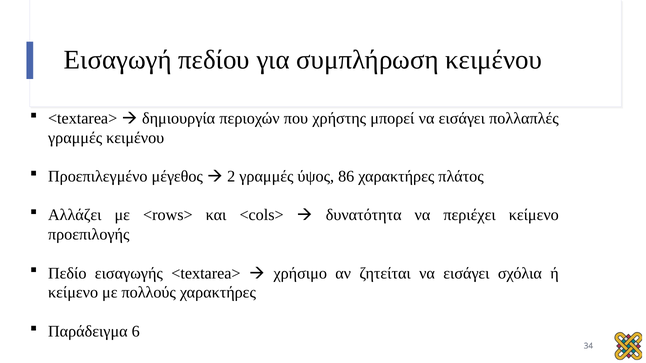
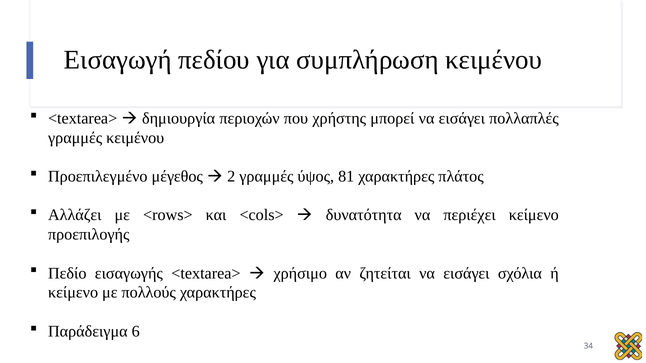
86: 86 -> 81
